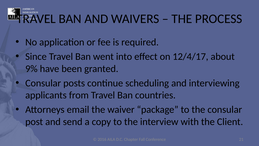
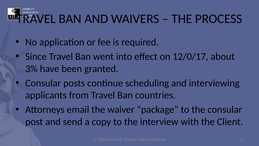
12/4/17: 12/4/17 -> 12/0/17
9%: 9% -> 3%
